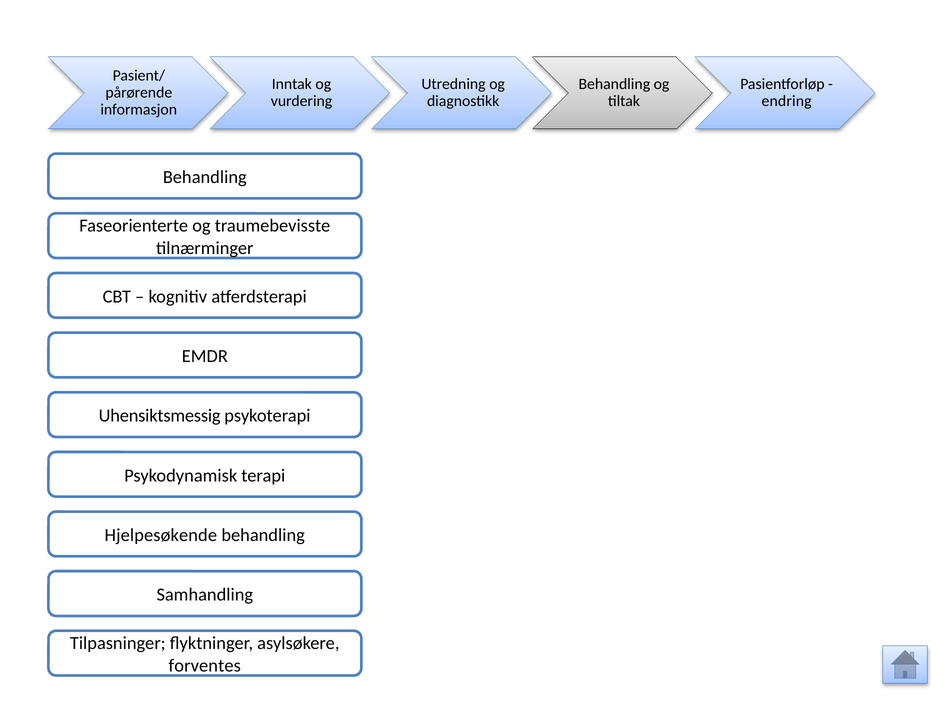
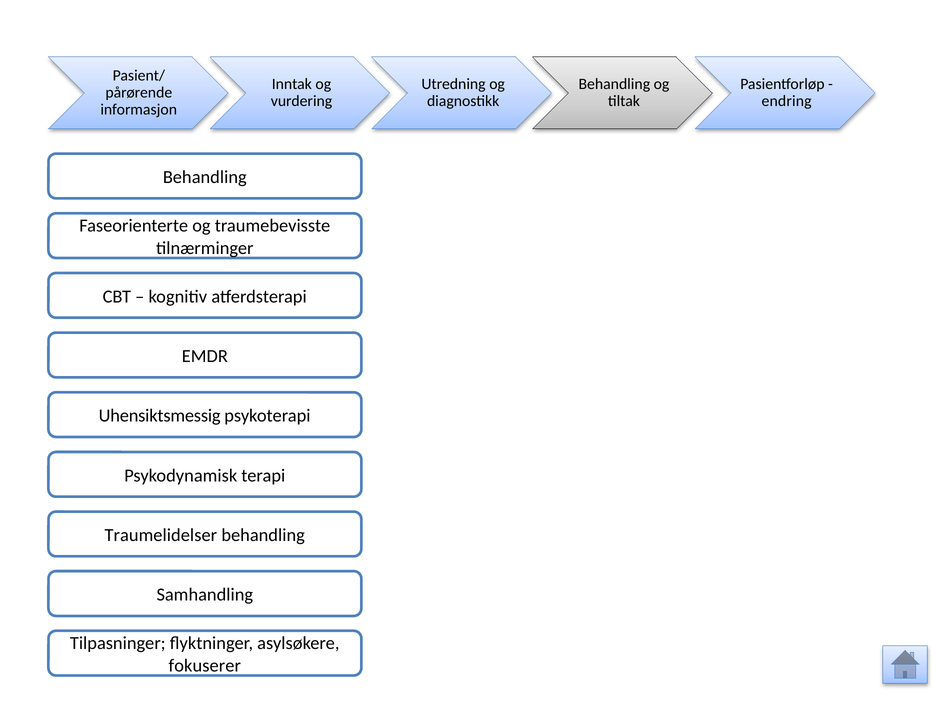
Hjelpesøkende: Hjelpesøkende -> Traumelidelser
forventes: forventes -> fokuserer
